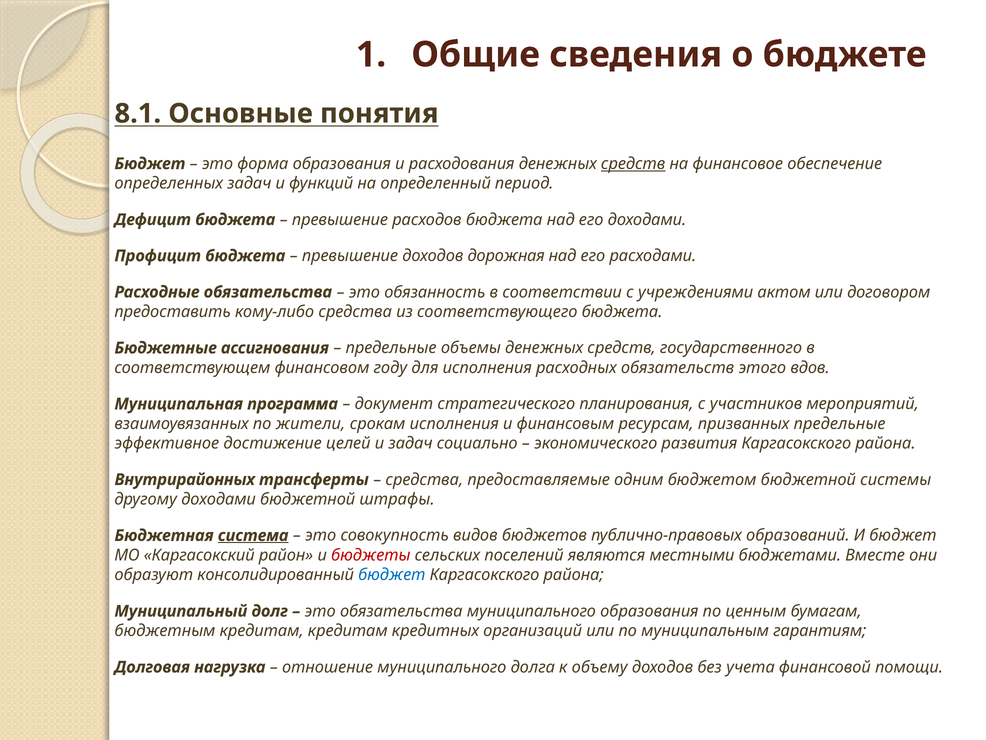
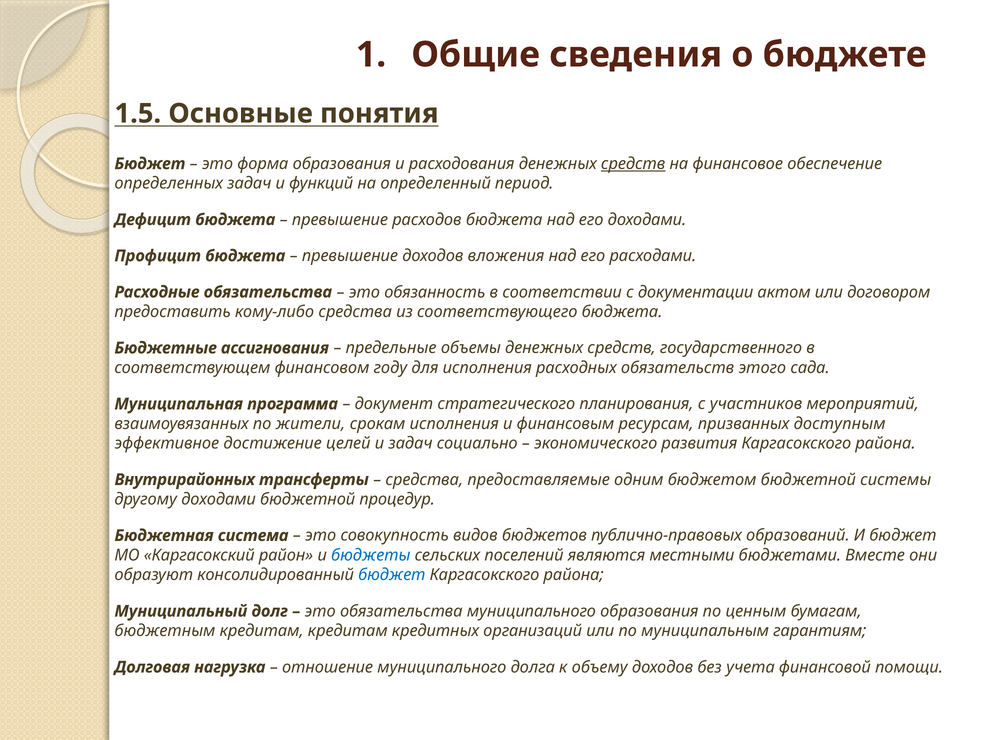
8.1: 8.1 -> 1.5
дорожная: дорожная -> вложения
учреждениями: учреждениями -> документации
вдов: вдов -> сада
призванных предельные: предельные -> доступным
штрафы: штрафы -> процедур
система underline: present -> none
бюджеты colour: red -> blue
